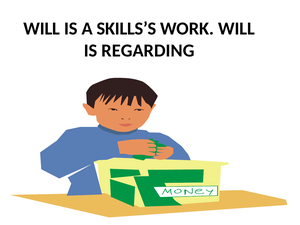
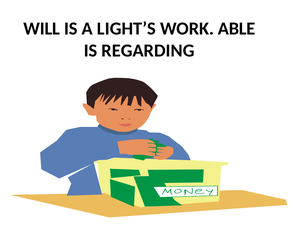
SKILLS’S: SKILLS’S -> LIGHT’S
WORK WILL: WILL -> ABLE
